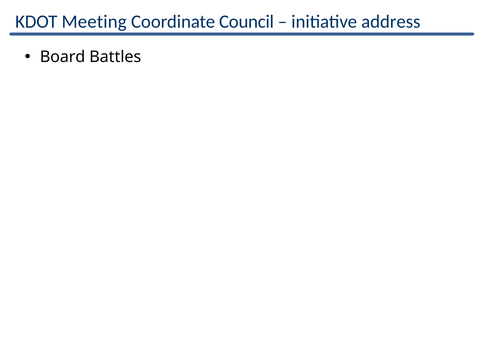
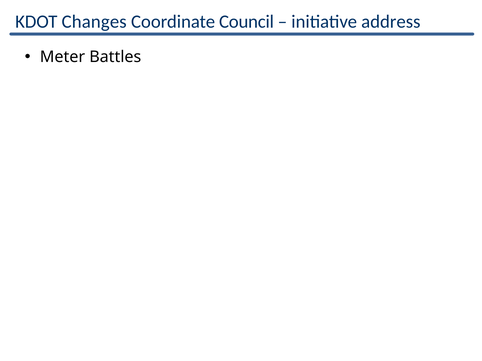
Meeting: Meeting -> Changes
Board: Board -> Meter
